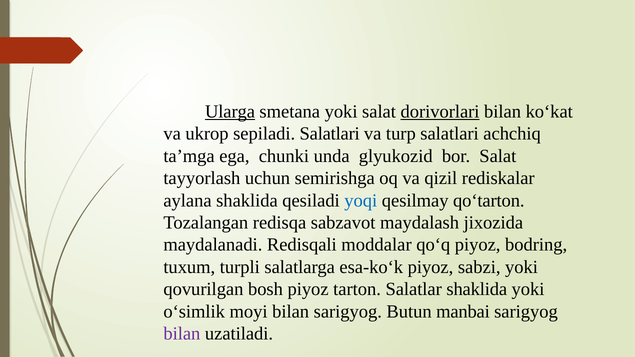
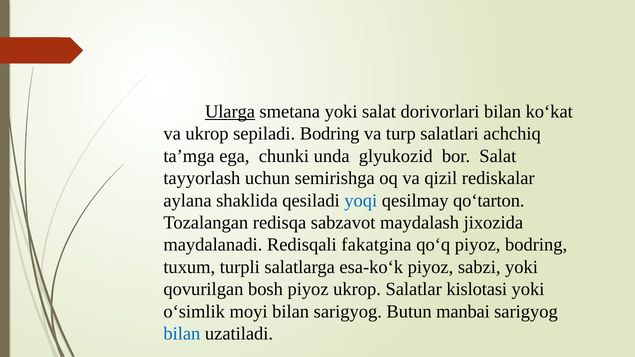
dorivorlari underline: present -> none
sepiladi Salatlari: Salatlari -> Bodring
moddalar: moddalar -> fakatgina
piyoz tarton: tarton -> ukrop
Salatlar shaklida: shaklida -> kislotasi
bilan at (182, 334) colour: purple -> blue
